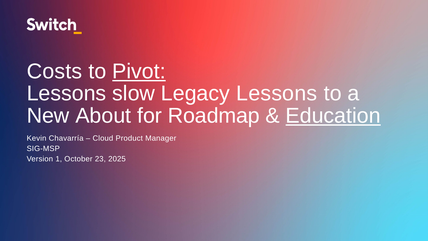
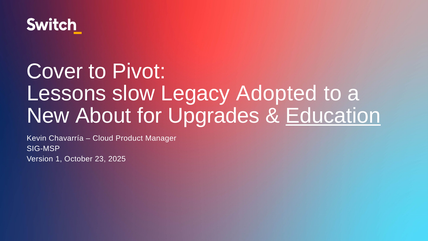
Costs: Costs -> Cover
Pivot underline: present -> none
Legacy Lessons: Lessons -> Adopted
Roadmap: Roadmap -> Upgrades
